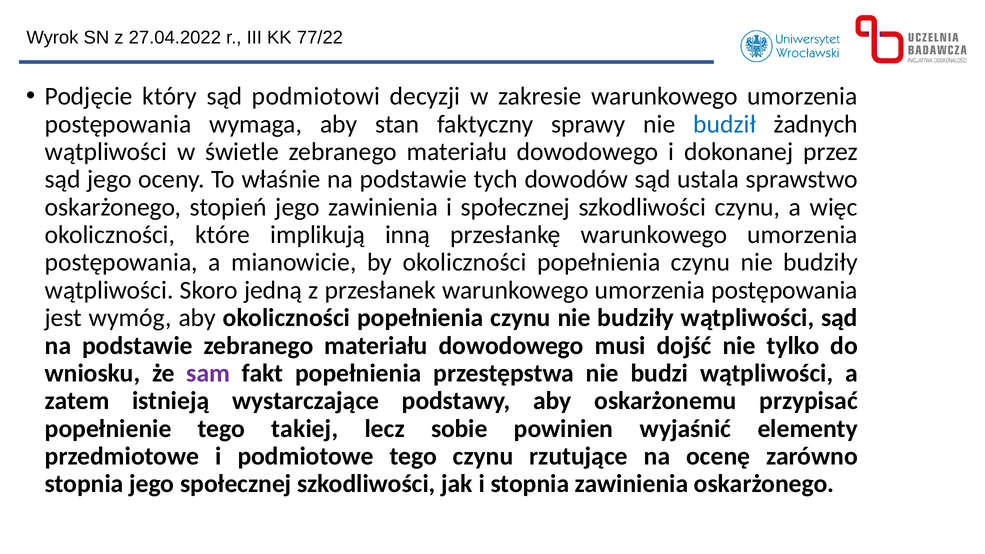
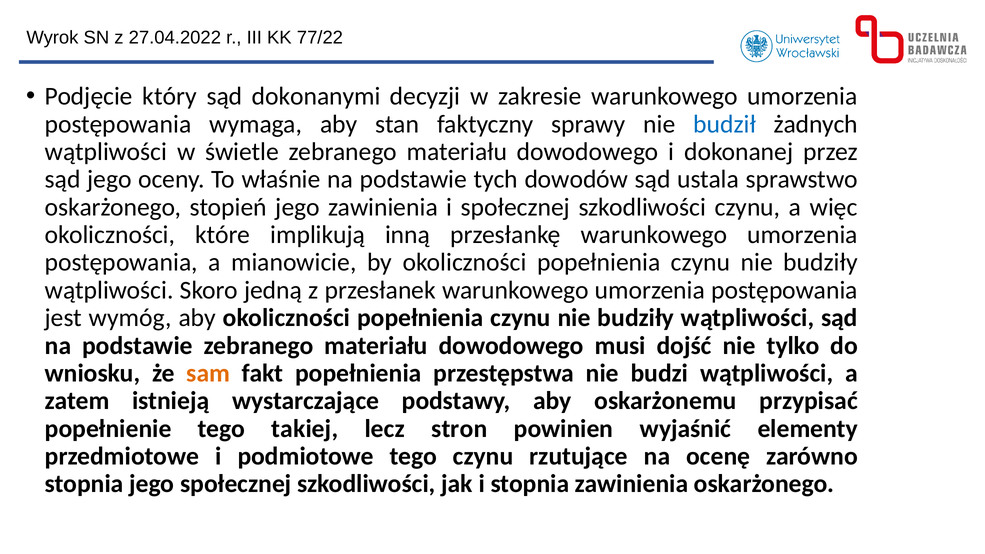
podmiotowi: podmiotowi -> dokonanymi
sam colour: purple -> orange
sobie: sobie -> stron
